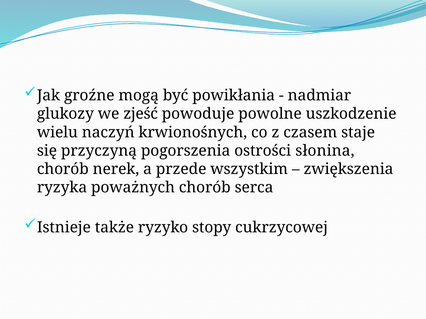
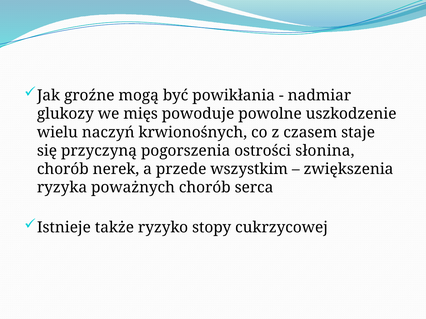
zjeść: zjeść -> mięs
